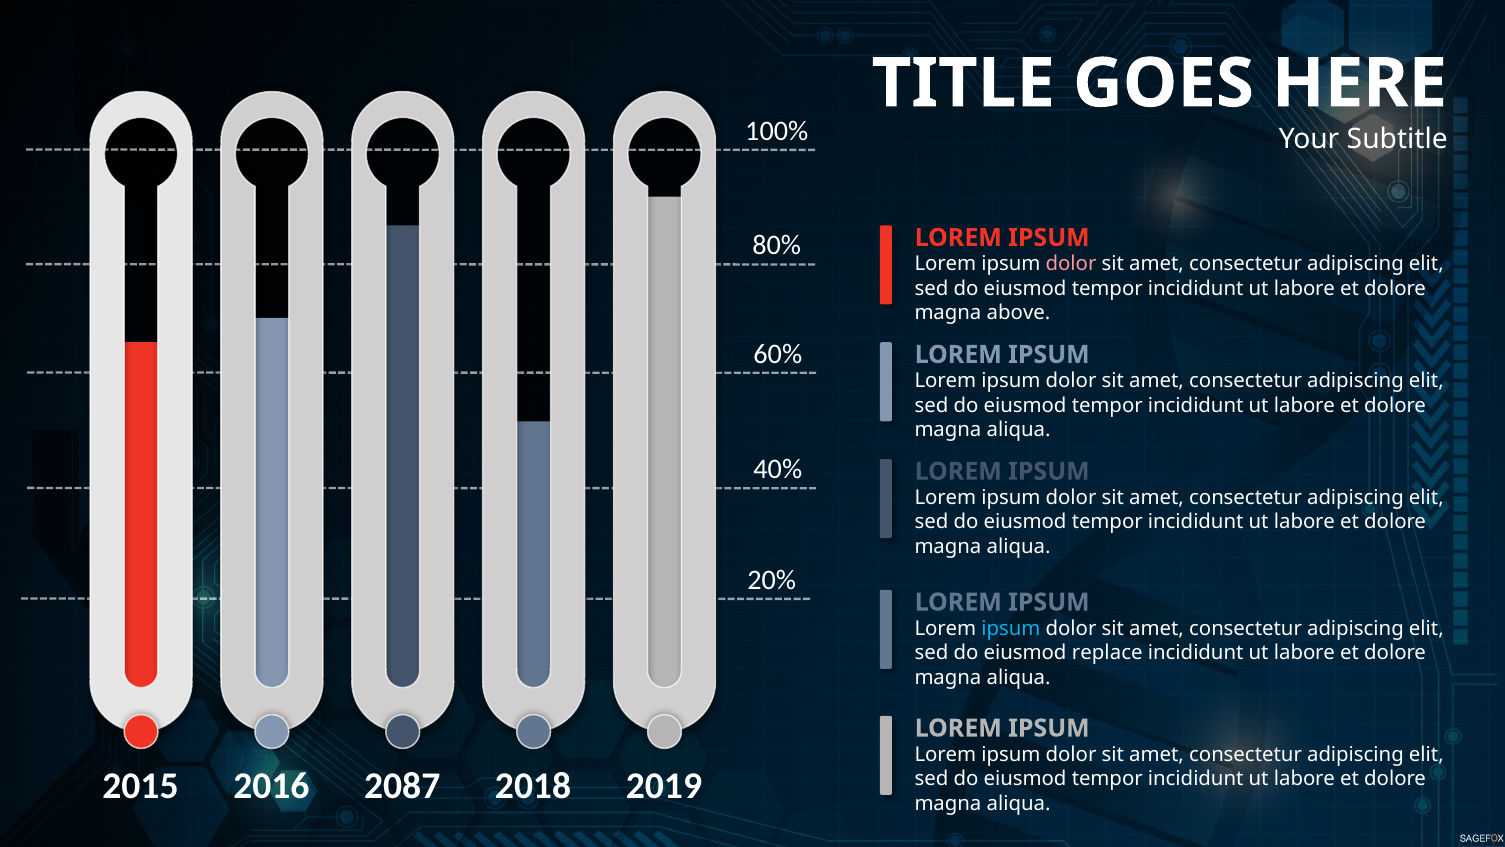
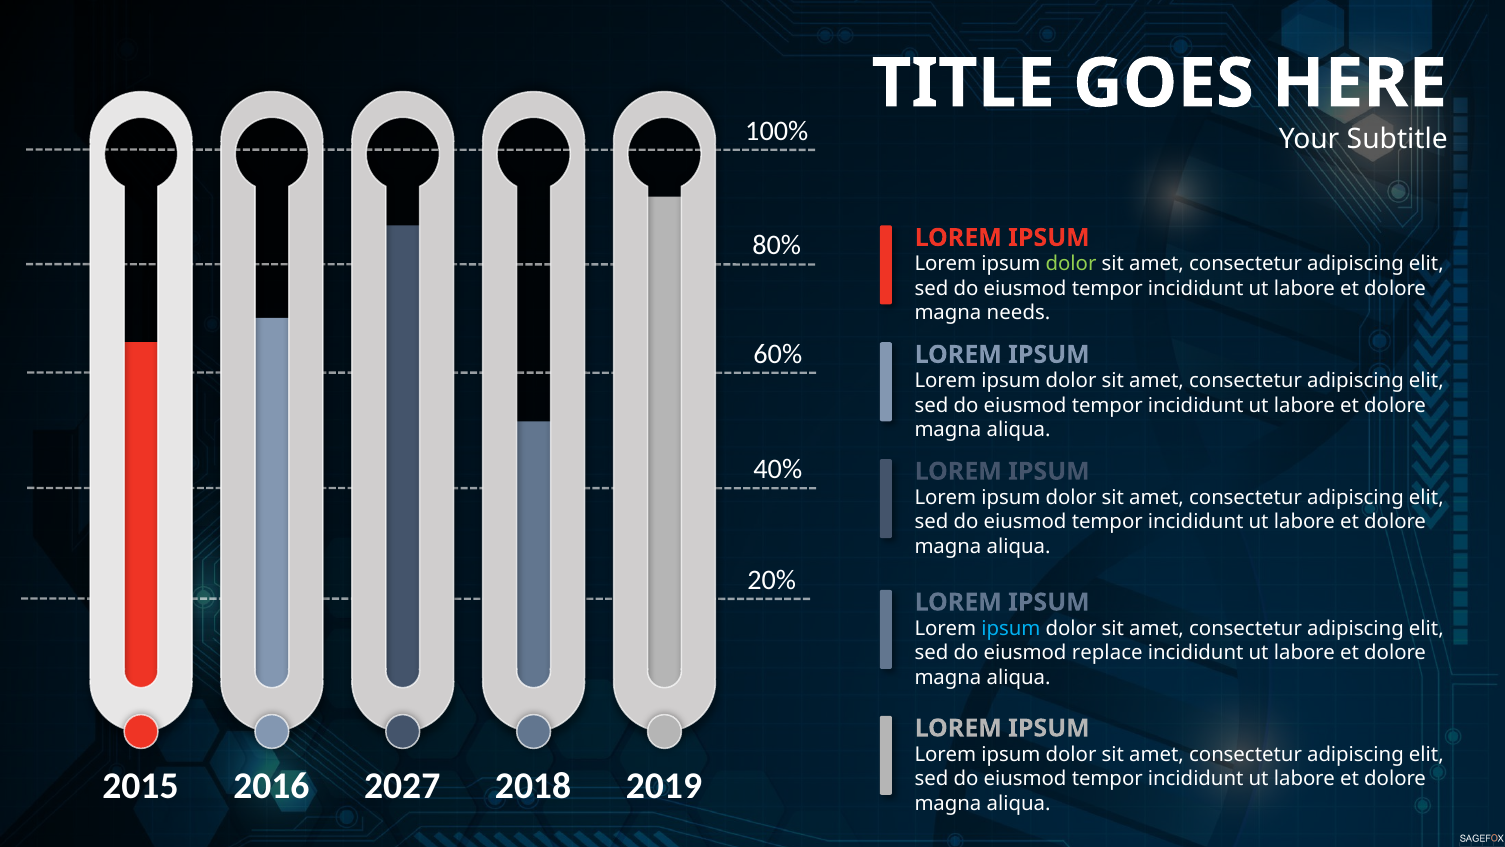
dolor at (1071, 264) colour: pink -> light green
above: above -> needs
2087: 2087 -> 2027
